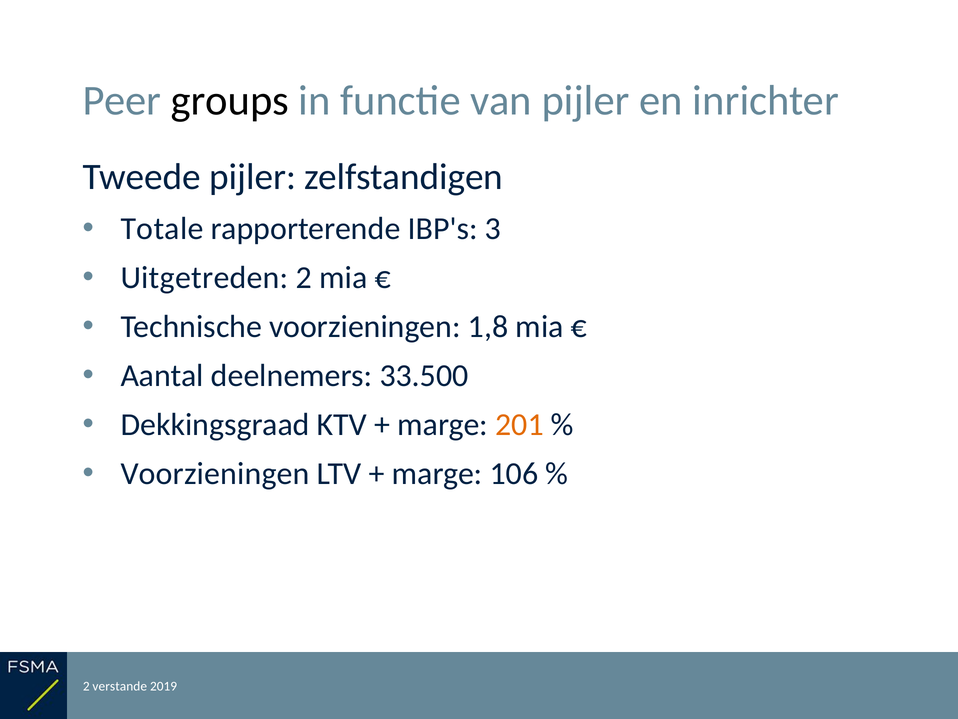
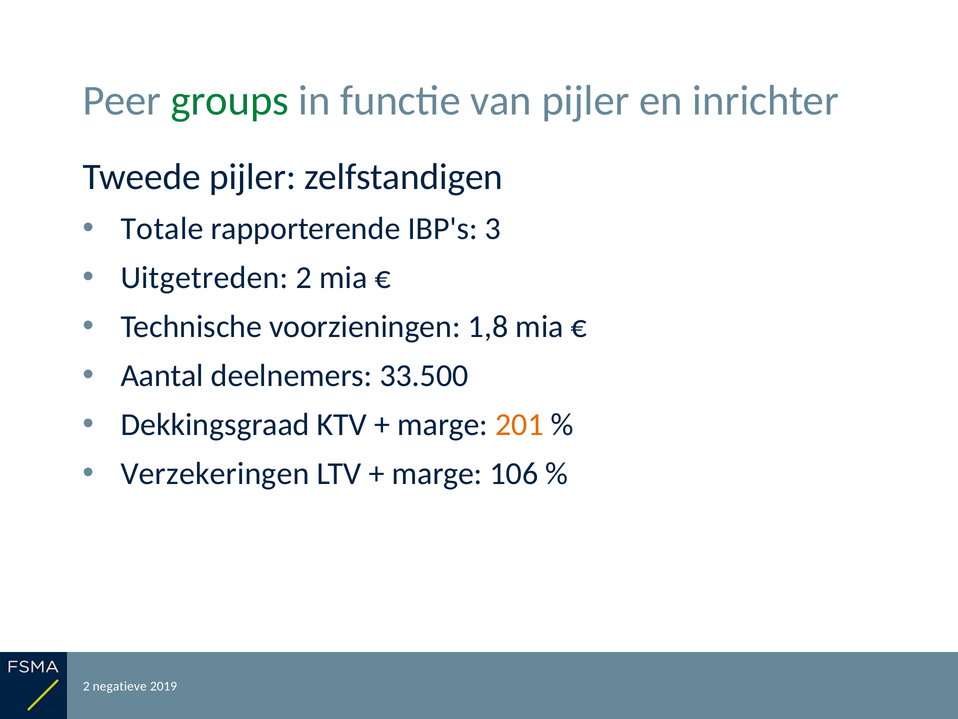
groups colour: black -> green
Voorzieningen at (215, 474): Voorzieningen -> Verzekeringen
verstande: verstande -> negatieve
